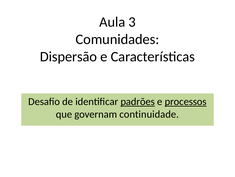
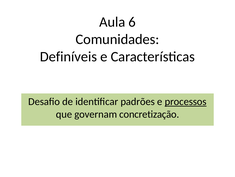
3: 3 -> 6
Dispersão: Dispersão -> Definíveis
padrões underline: present -> none
continuidade: continuidade -> concretização
